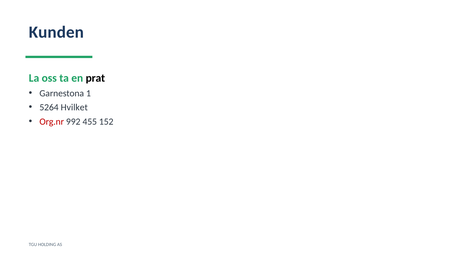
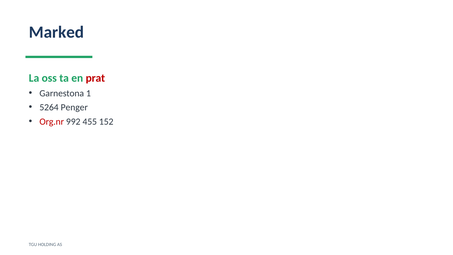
Kunden: Kunden -> Marked
prat colour: black -> red
Hvilket: Hvilket -> Penger
